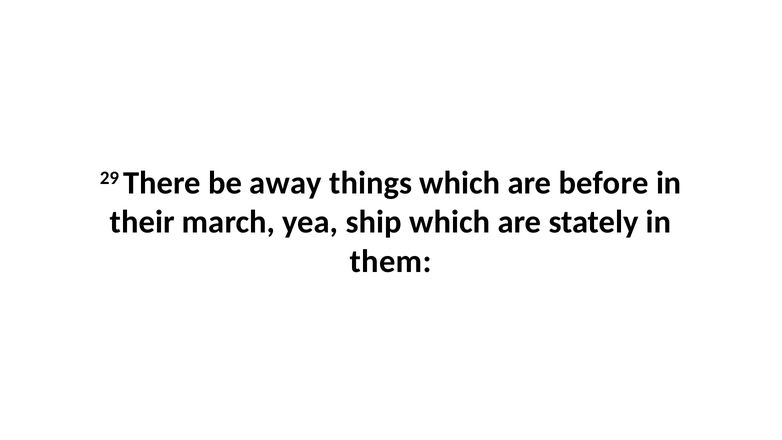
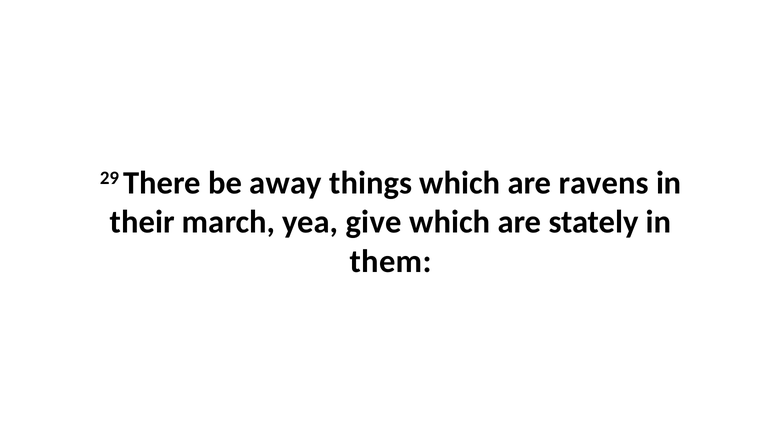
before: before -> ravens
ship: ship -> give
